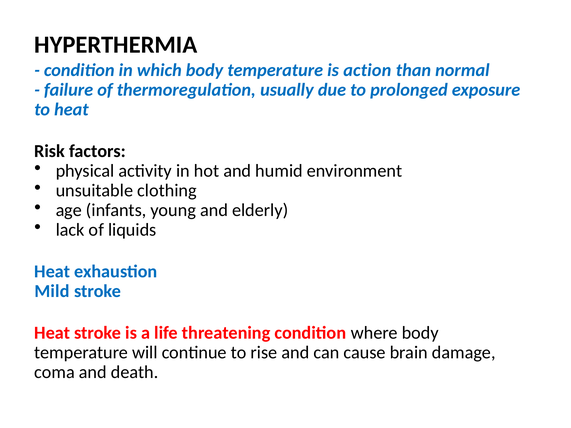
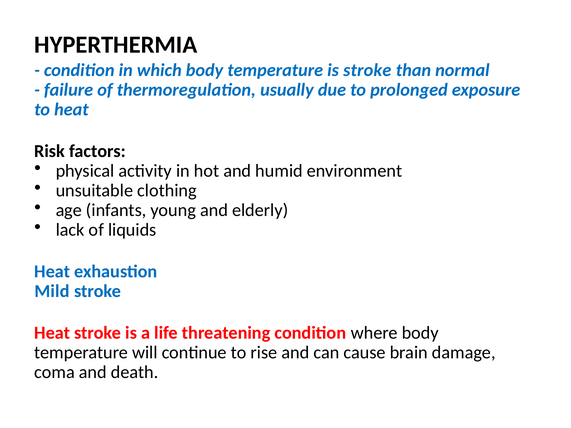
is action: action -> stroke
